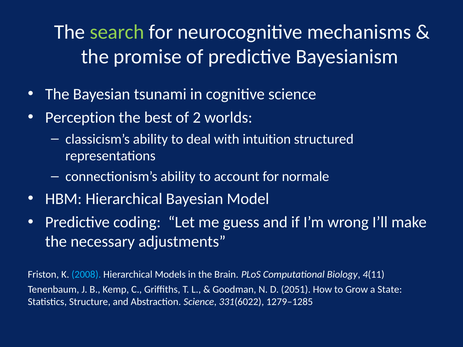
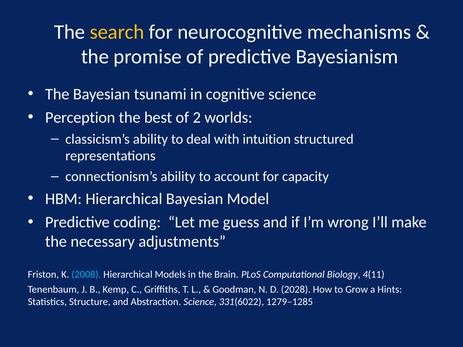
search colour: light green -> yellow
normale: normale -> capacity
2051: 2051 -> 2028
State: State -> Hints
